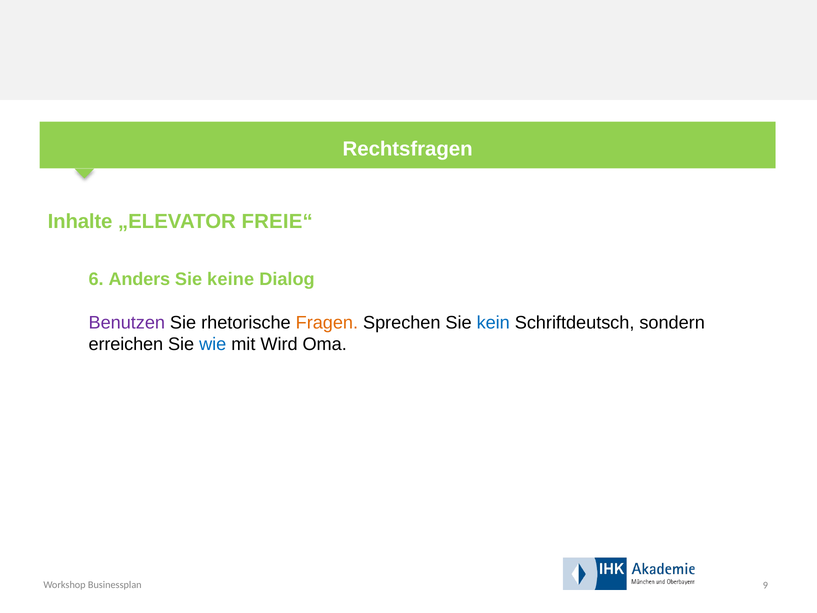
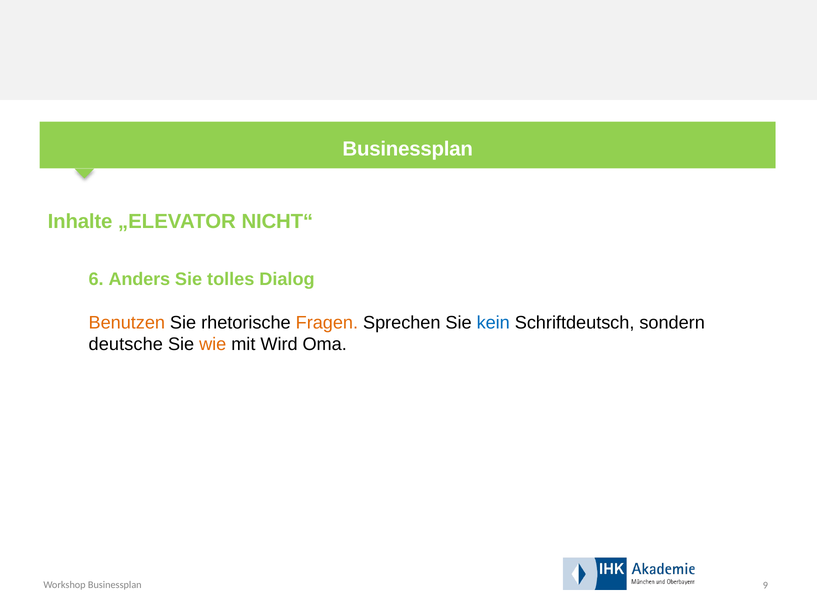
Rechtsfragen at (408, 149): Rechtsfragen -> Businessplan
FREIE“: FREIE“ -> NICHT“
keine: keine -> tolles
Benutzen colour: purple -> orange
erreichen: erreichen -> deutsche
wie colour: blue -> orange
